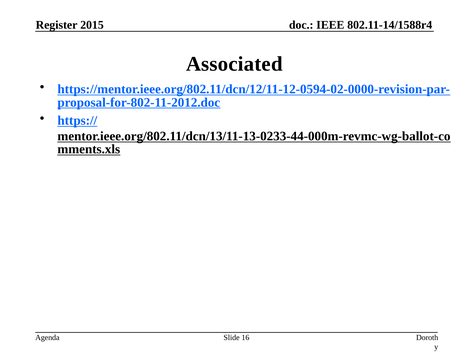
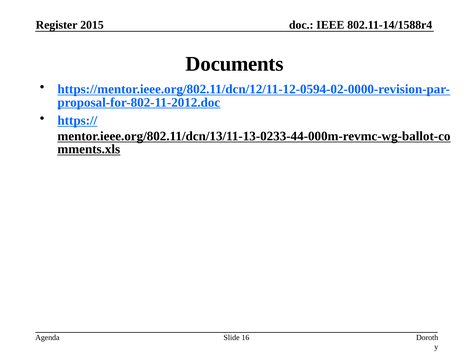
Associated: Associated -> Documents
